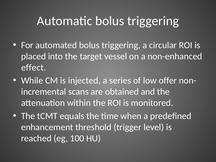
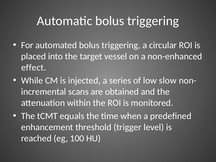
offer: offer -> slow
